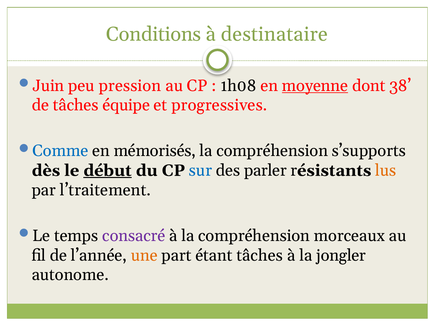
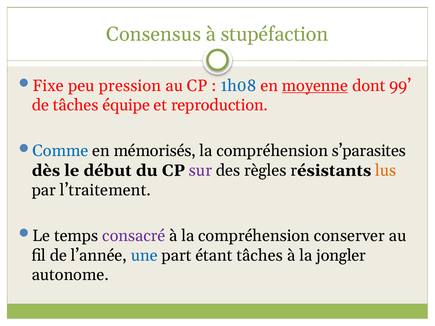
Conditions: Conditions -> Consensus
destinataire: destinataire -> stupéfaction
Juin: Juin -> Fixe
1h08 colour: black -> blue
38: 38 -> 99
progressives: progressives -> reproduction
s’supports: s’supports -> s’parasites
début underline: present -> none
sur colour: blue -> purple
parler: parler -> règles
morceaux: morceaux -> conserver
une colour: orange -> blue
